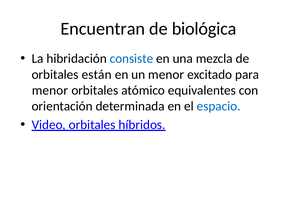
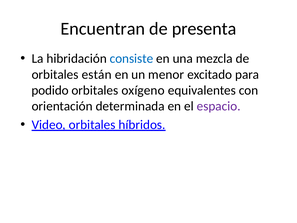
biológica: biológica -> presenta
menor at (50, 90): menor -> podido
atómico: atómico -> oxígeno
espacio colour: blue -> purple
